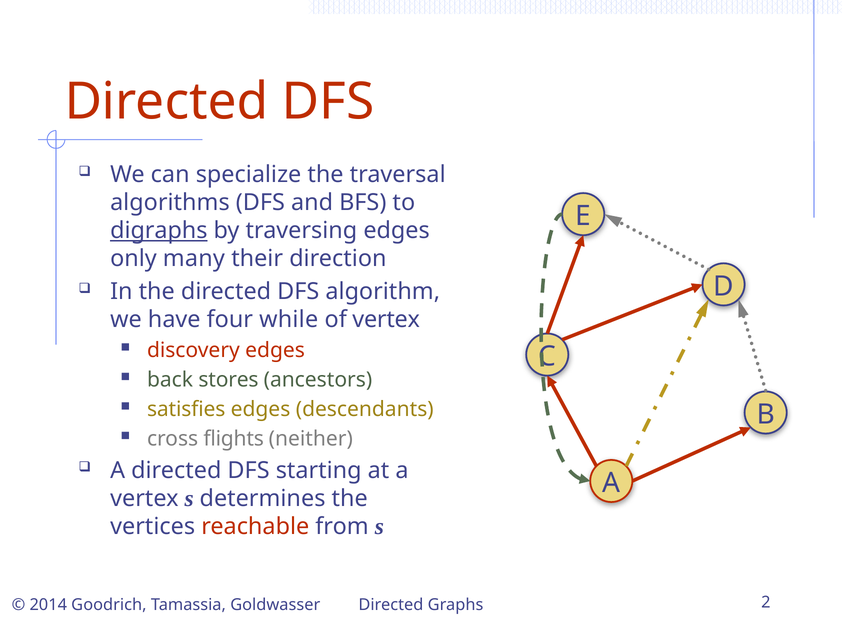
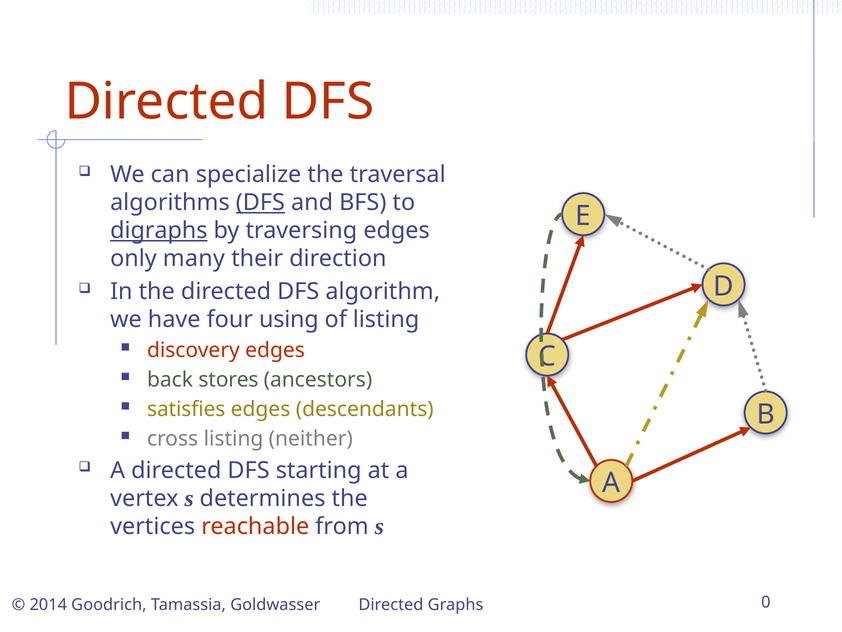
DFS at (260, 202) underline: none -> present
while: while -> using
of vertex: vertex -> listing
cross flights: flights -> listing
2: 2 -> 0
